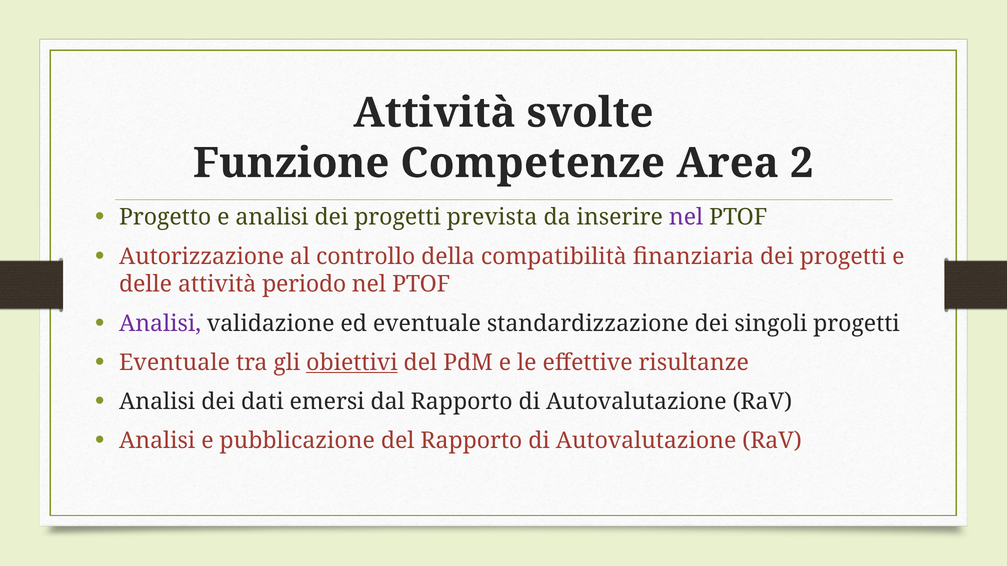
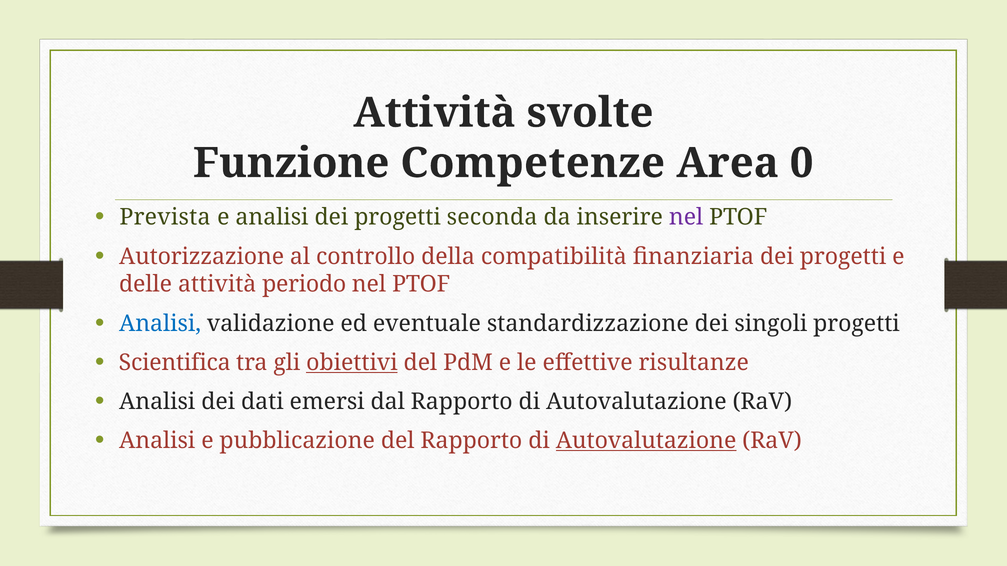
2: 2 -> 0
Progetto: Progetto -> Prevista
prevista: prevista -> seconda
Analisi at (160, 324) colour: purple -> blue
Eventuale at (175, 363): Eventuale -> Scientifica
Autovalutazione at (646, 441) underline: none -> present
